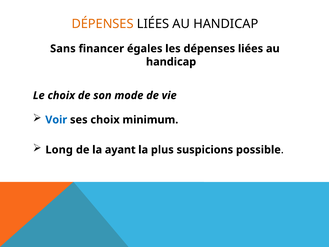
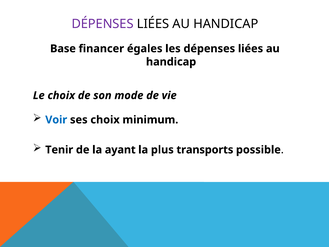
DÉPENSES at (103, 24) colour: orange -> purple
Sans: Sans -> Base
Long: Long -> Tenir
suspicions: suspicions -> transports
